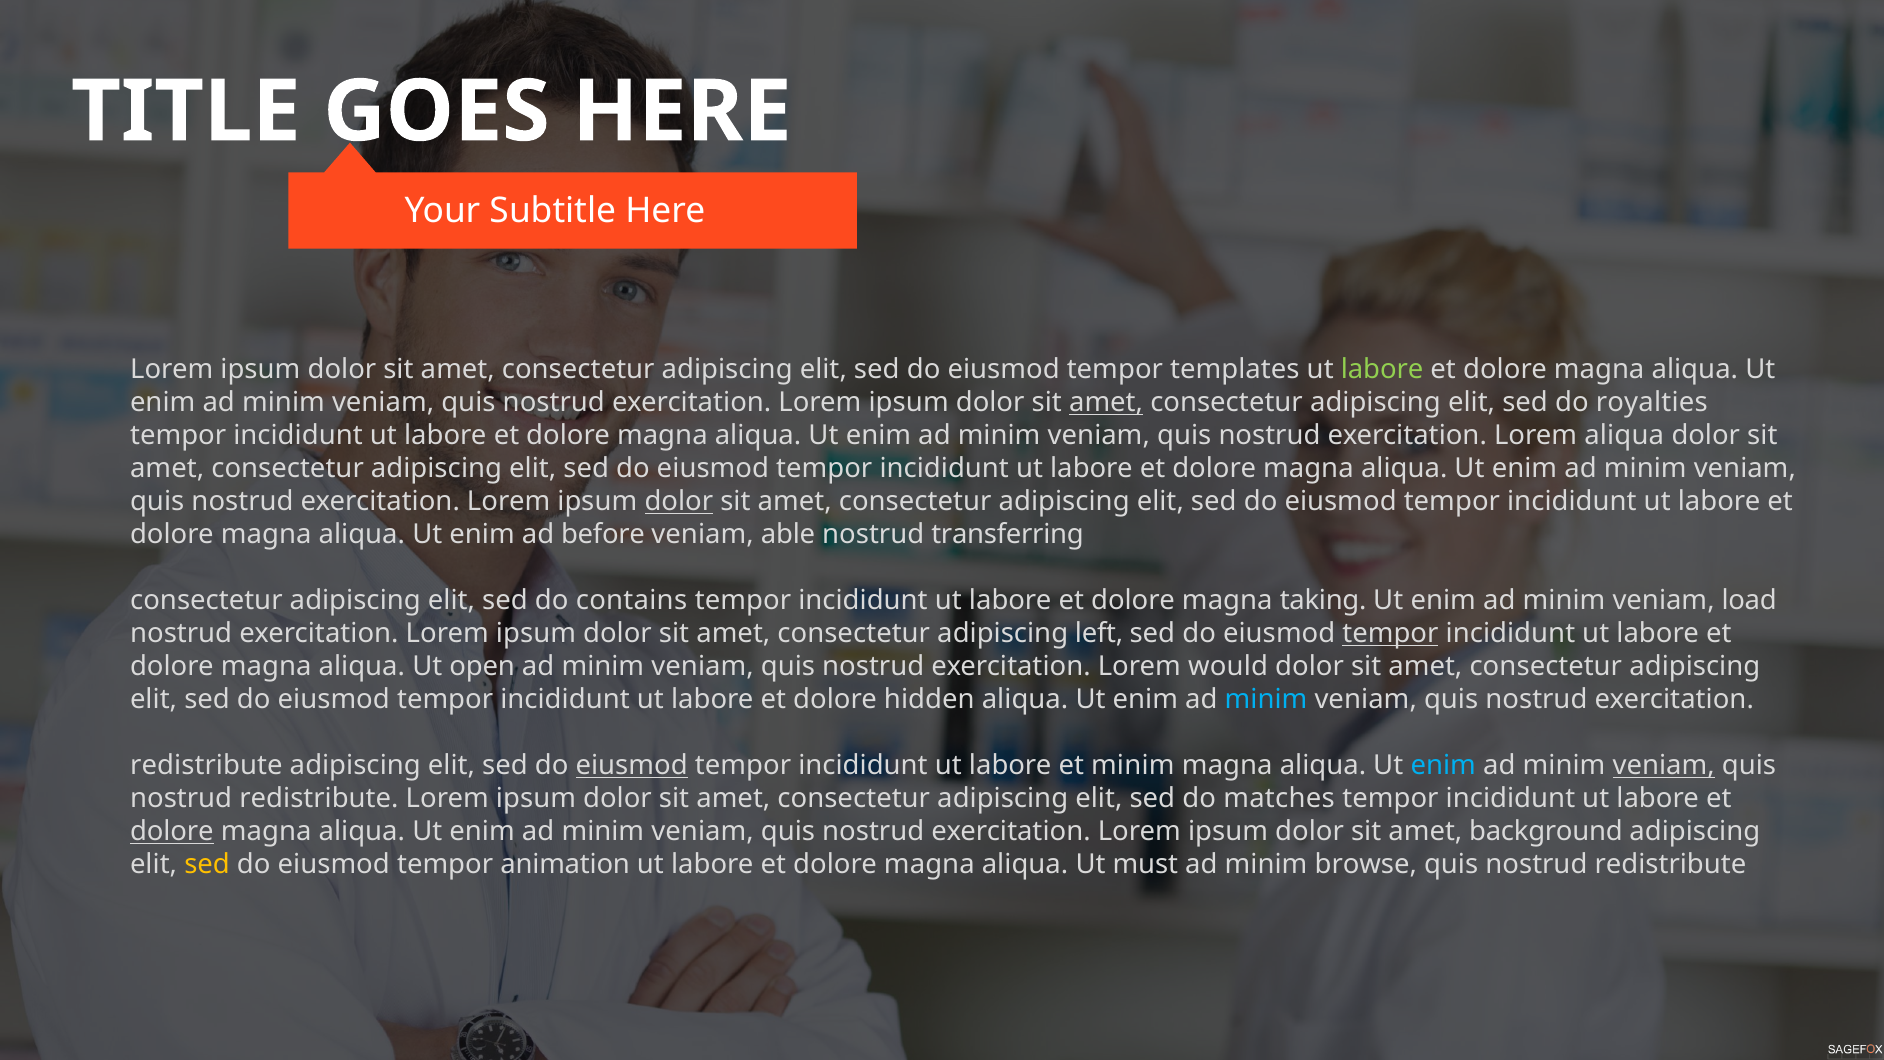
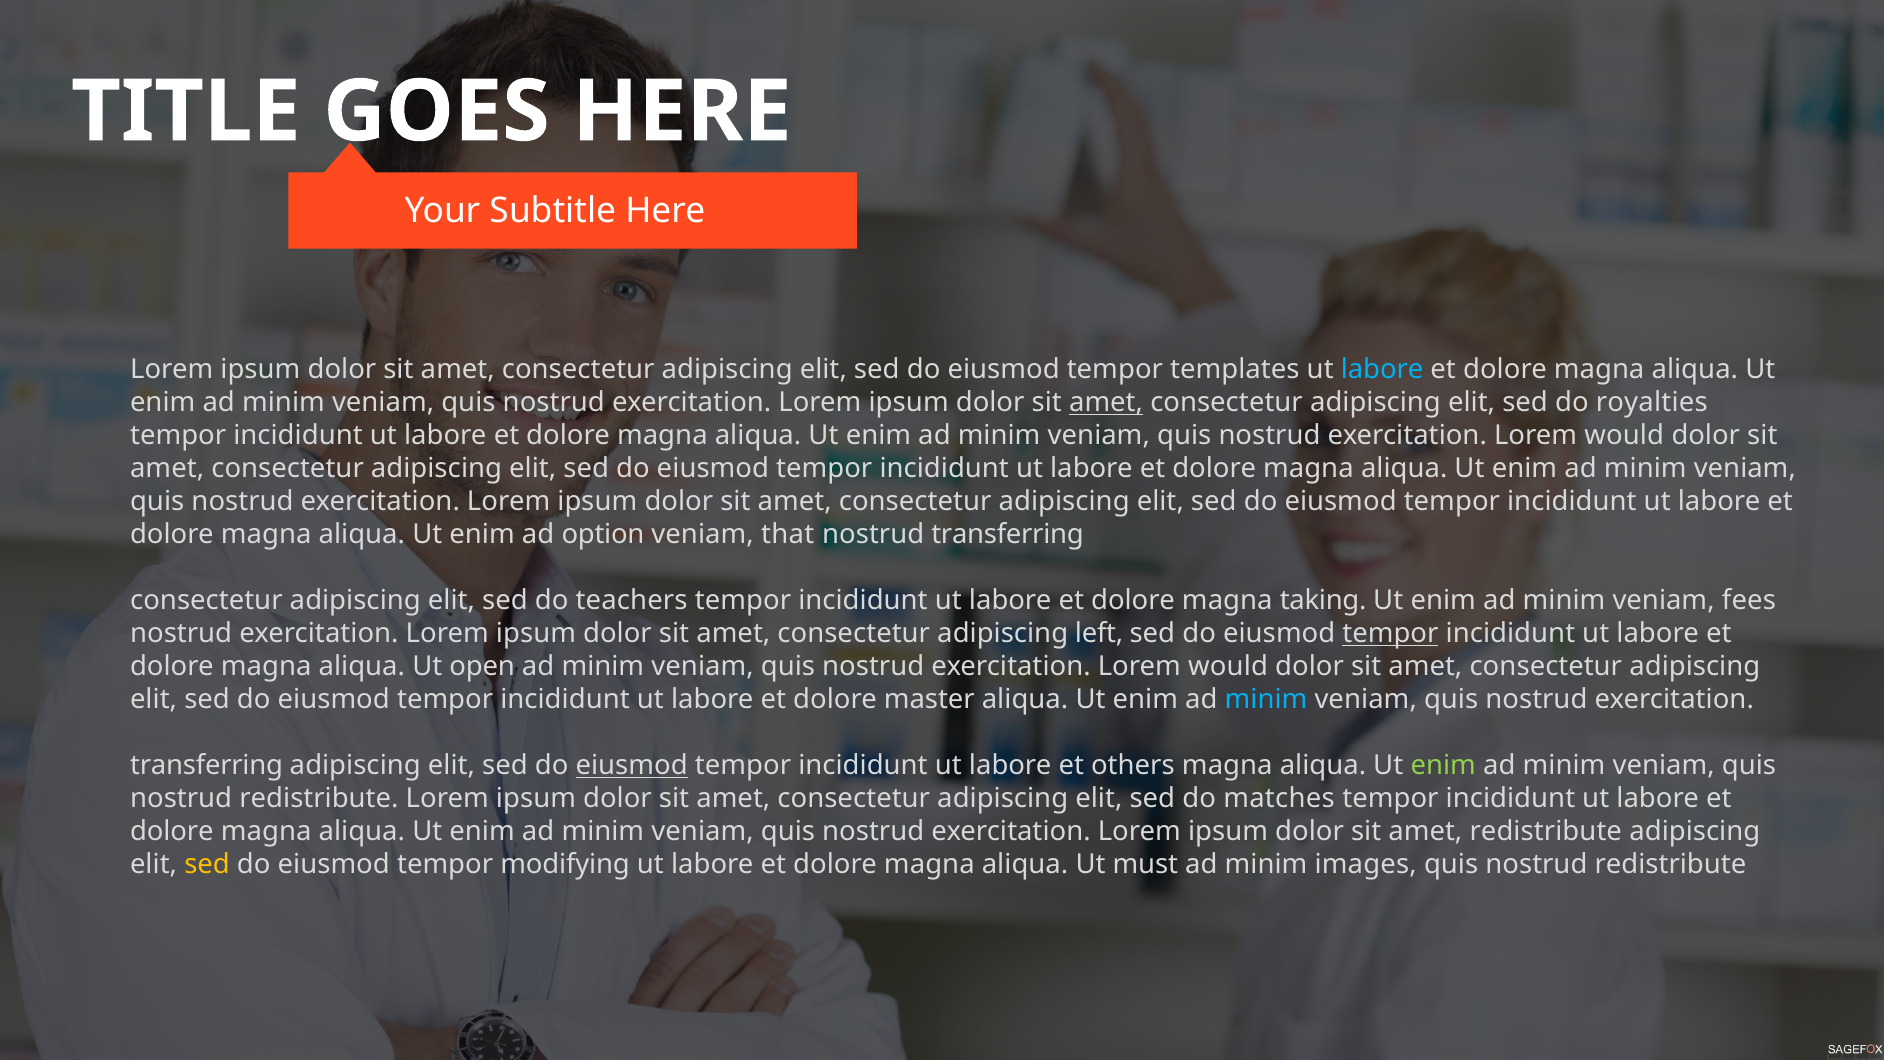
labore at (1382, 369) colour: light green -> light blue
aliqua at (1624, 435): aliqua -> would
dolor at (679, 501) underline: present -> none
before: before -> option
able: able -> that
contains: contains -> teachers
load: load -> fees
hidden: hidden -> master
redistribute at (206, 765): redistribute -> transferring
et minim: minim -> others
enim at (1443, 765) colour: light blue -> light green
veniam at (1664, 765) underline: present -> none
dolore at (172, 831) underline: present -> none
amet background: background -> redistribute
animation: animation -> modifying
browse: browse -> images
